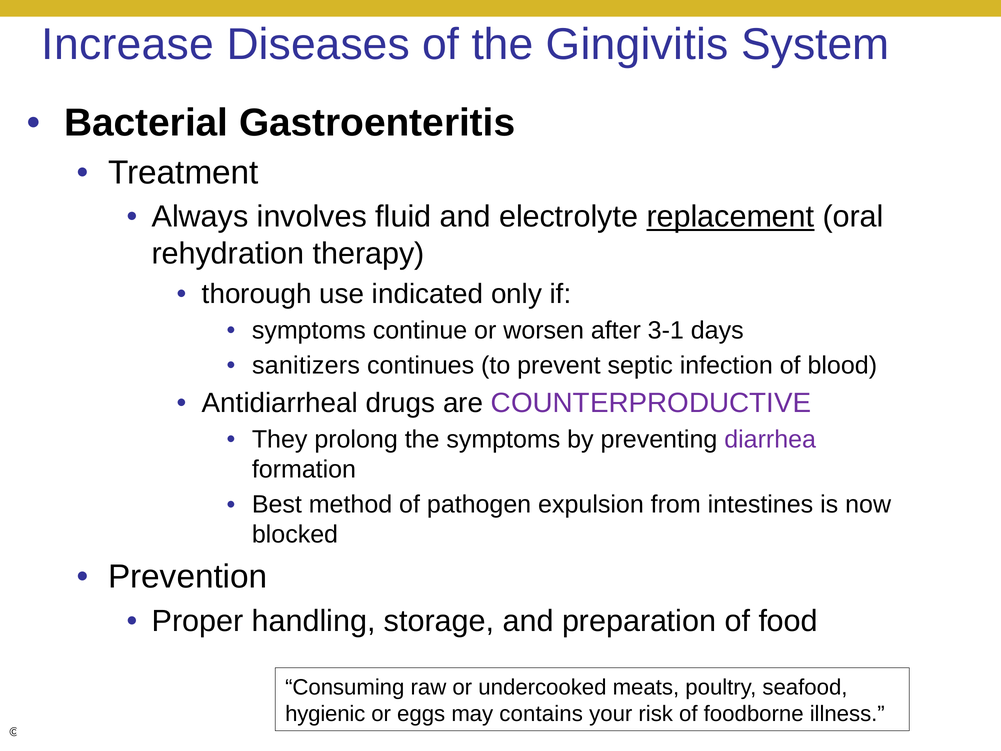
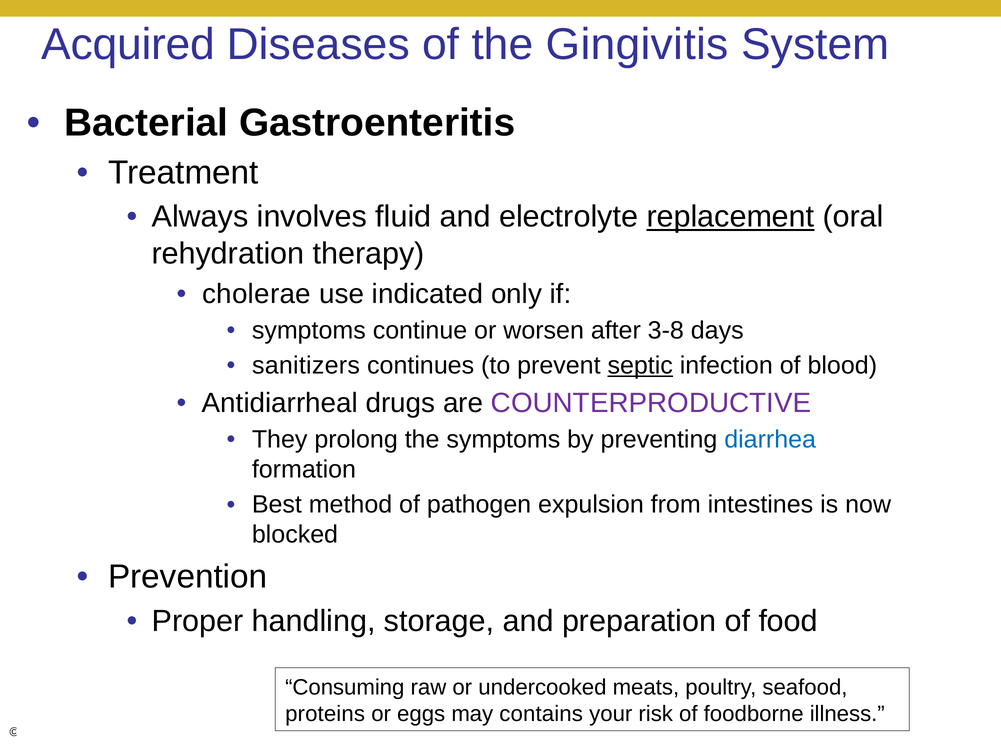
Increase: Increase -> Acquired
thorough: thorough -> cholerae
3-1: 3-1 -> 3-8
septic underline: none -> present
diarrhea colour: purple -> blue
hygienic: hygienic -> proteins
